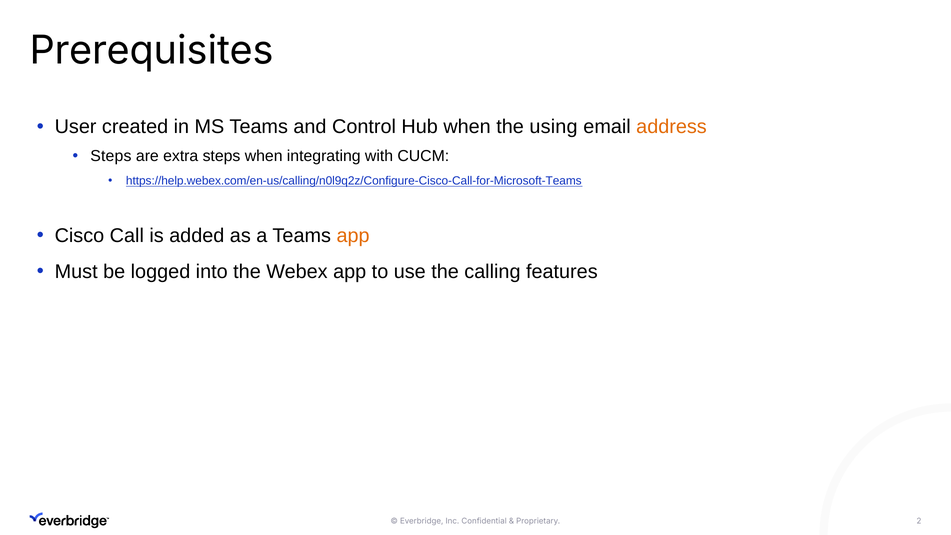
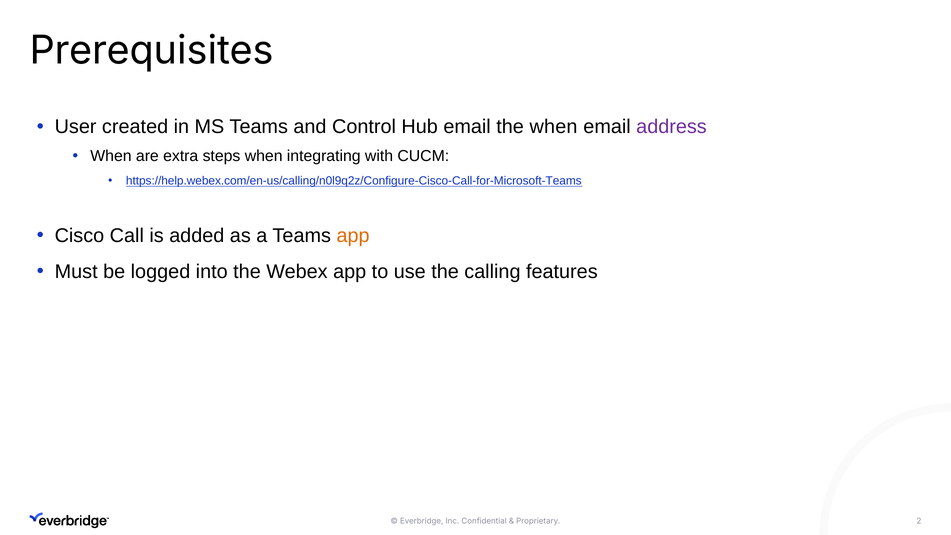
Hub when: when -> email
the using: using -> when
address colour: orange -> purple
Steps at (111, 156): Steps -> When
